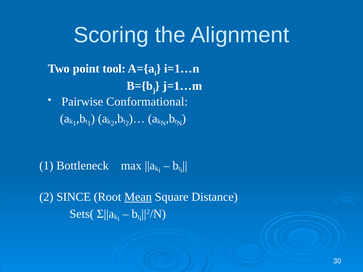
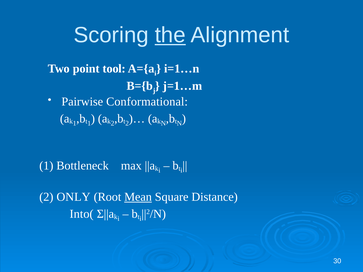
the underline: none -> present
SINCE: SINCE -> ONLY
Sets(: Sets( -> Into(
